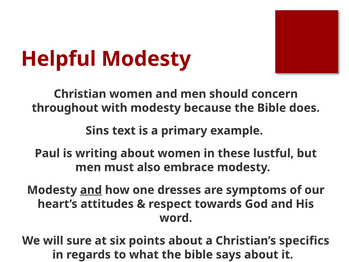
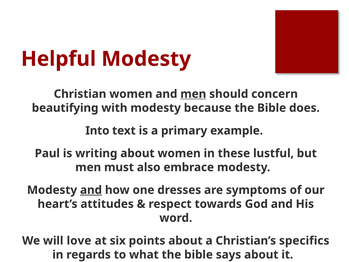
men at (193, 94) underline: none -> present
throughout: throughout -> beautifying
Sins: Sins -> Into
sure: sure -> love
